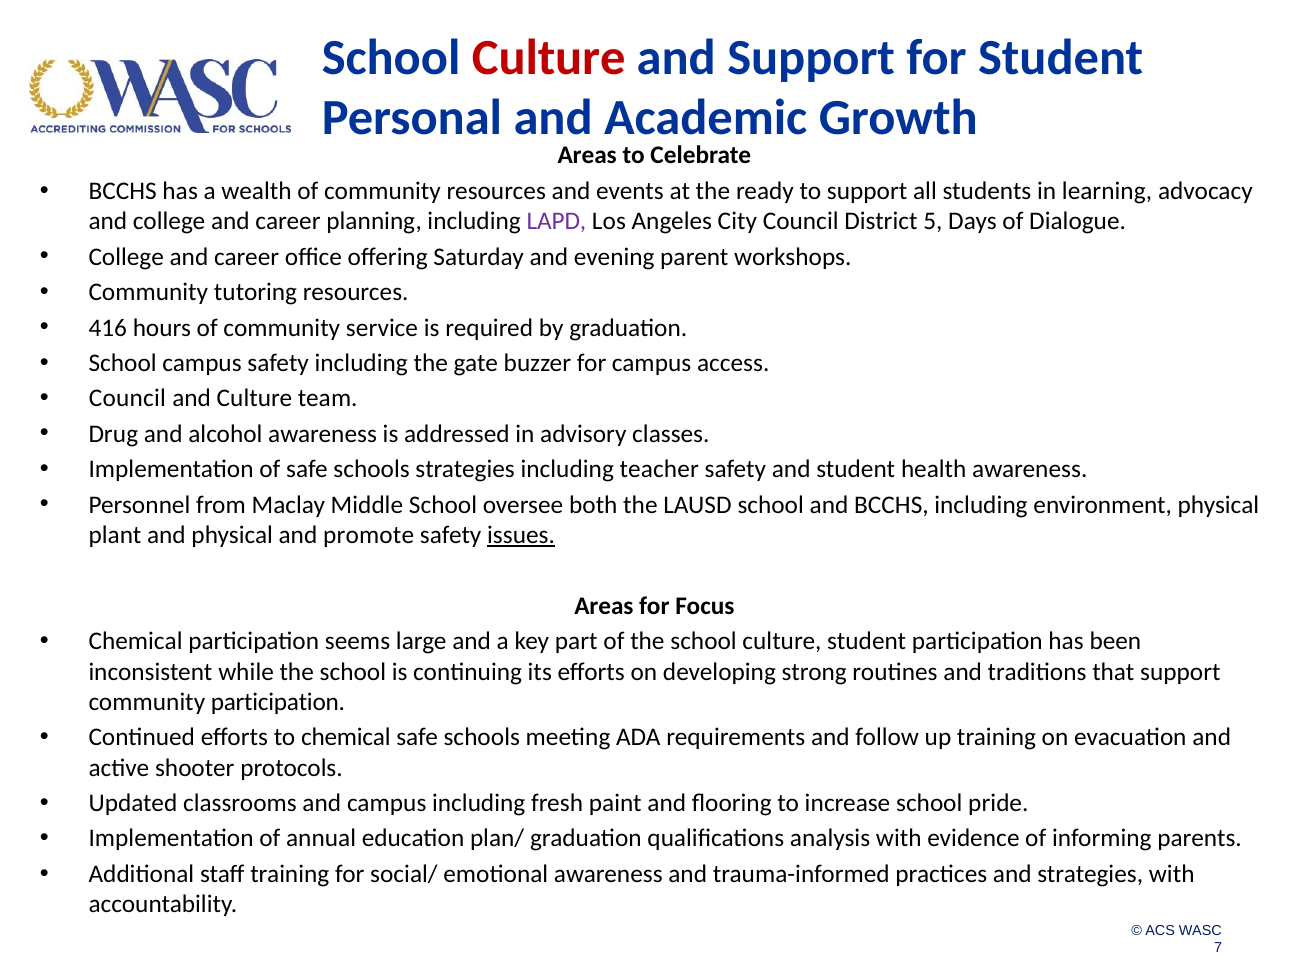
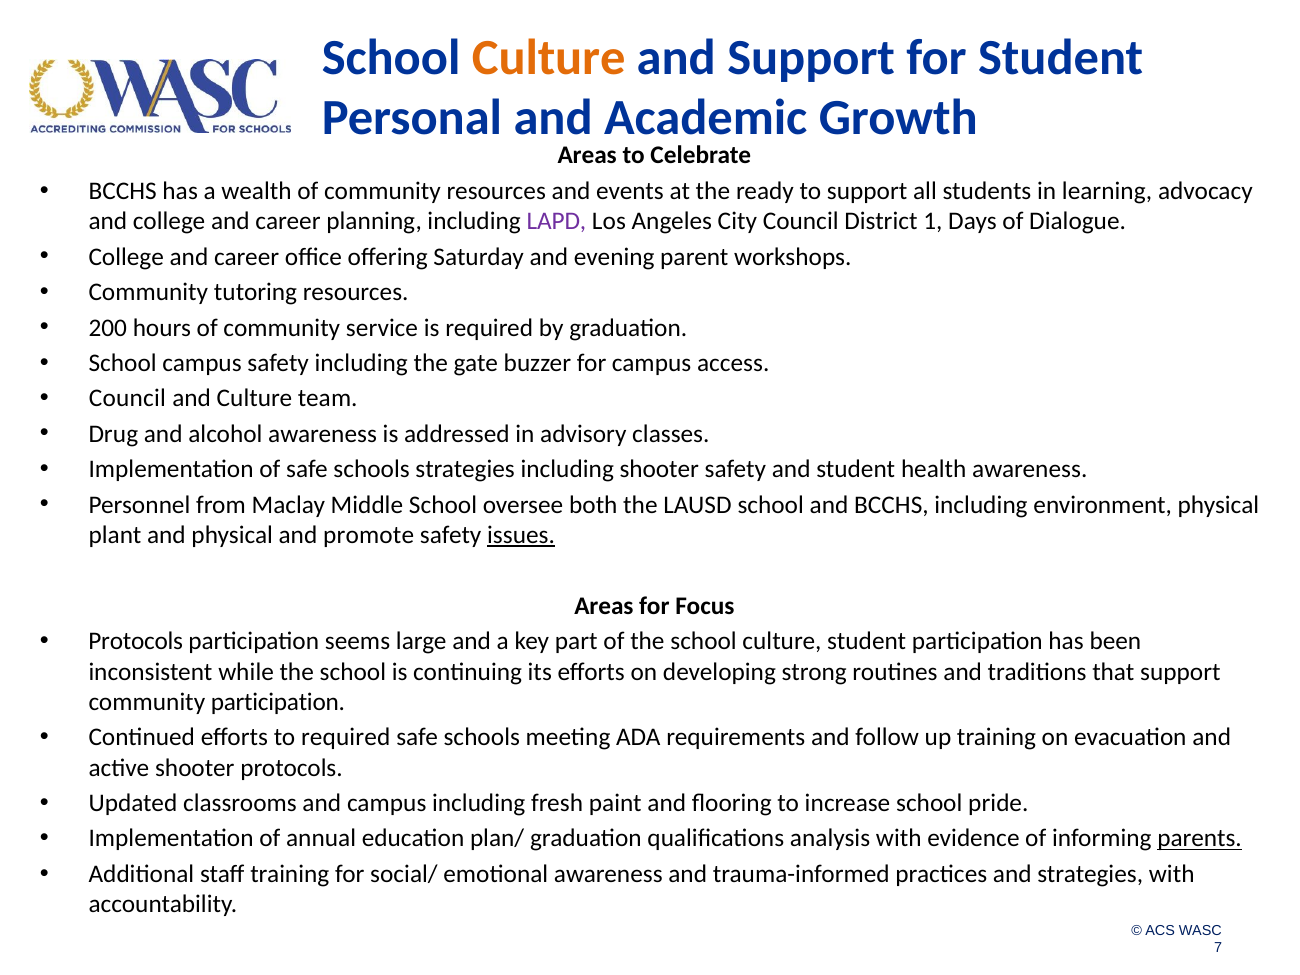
Culture at (549, 58) colour: red -> orange
5: 5 -> 1
416: 416 -> 200
including teacher: teacher -> shooter
Chemical at (136, 641): Chemical -> Protocols
to chemical: chemical -> required
parents underline: none -> present
